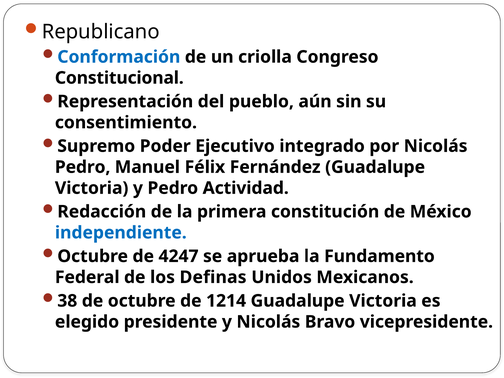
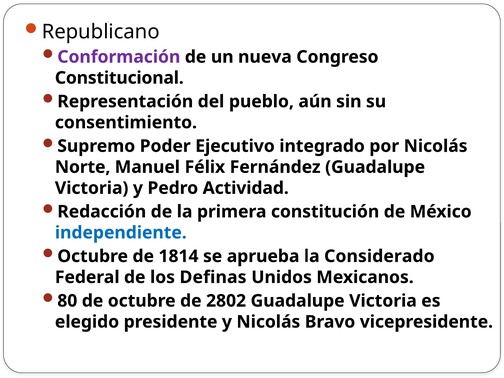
Conformación colour: blue -> purple
criolla: criolla -> nueva
Pedro at (83, 167): Pedro -> Norte
4247: 4247 -> 1814
Fundamento: Fundamento -> Considerado
38: 38 -> 80
1214: 1214 -> 2802
